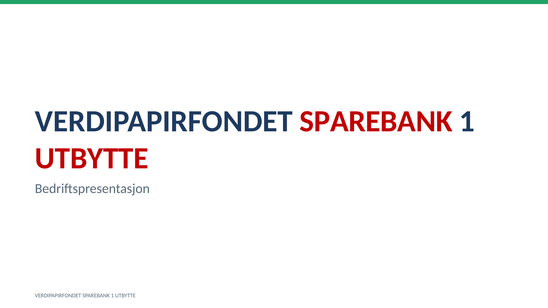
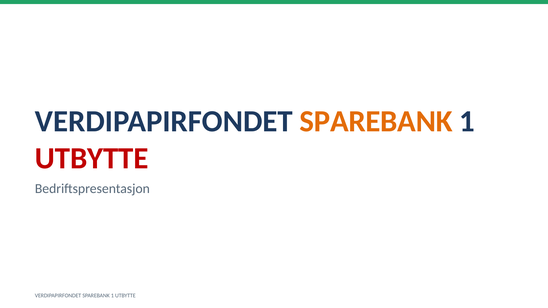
SPAREBANK at (376, 122) colour: red -> orange
